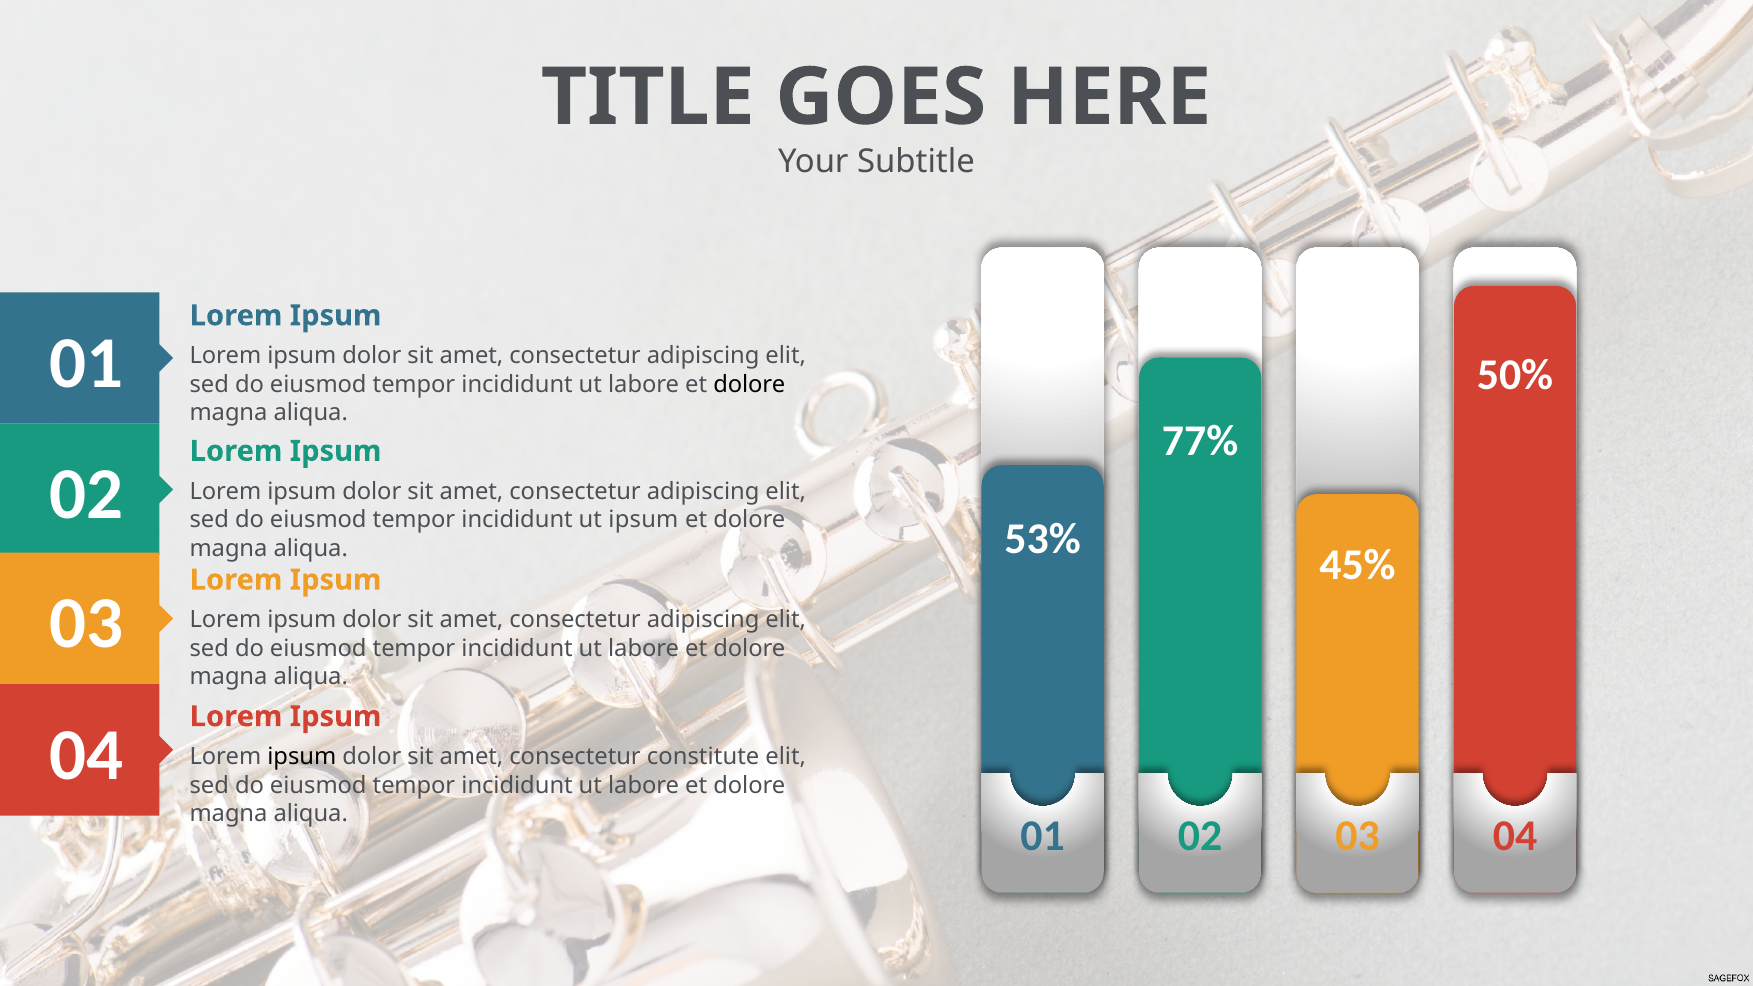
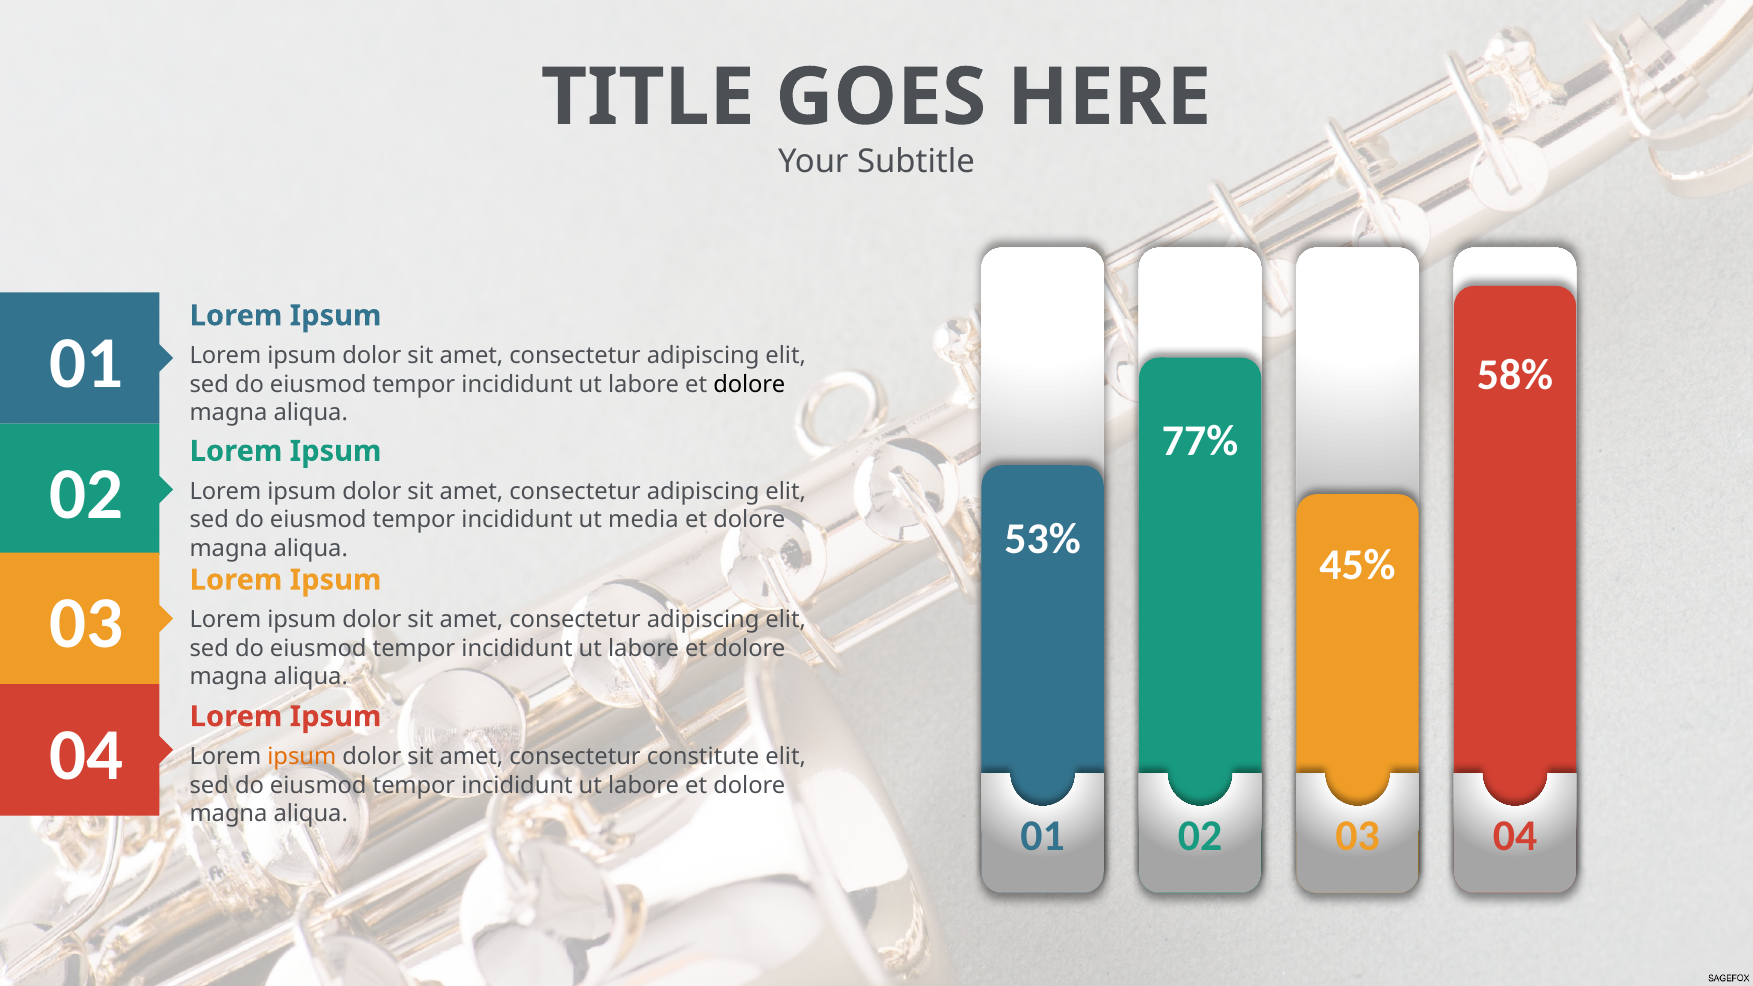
50%: 50% -> 58%
ut ipsum: ipsum -> media
ipsum at (302, 757) colour: black -> orange
